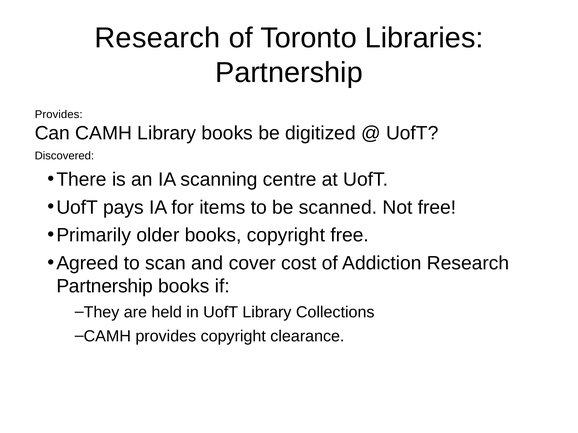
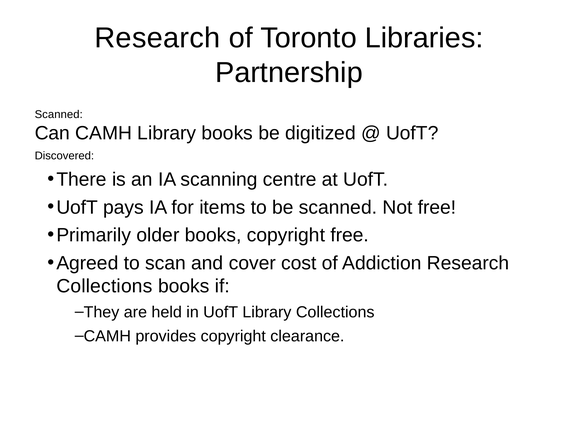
Provides at (59, 114): Provides -> Scanned
Partnership at (105, 287): Partnership -> Collections
